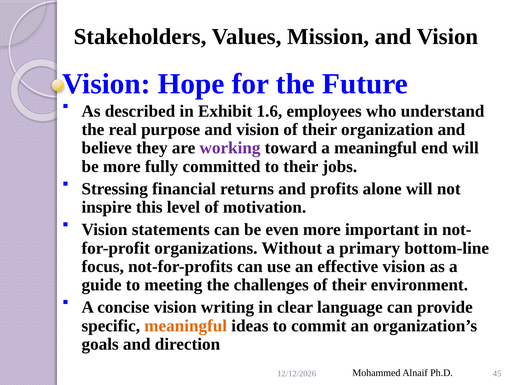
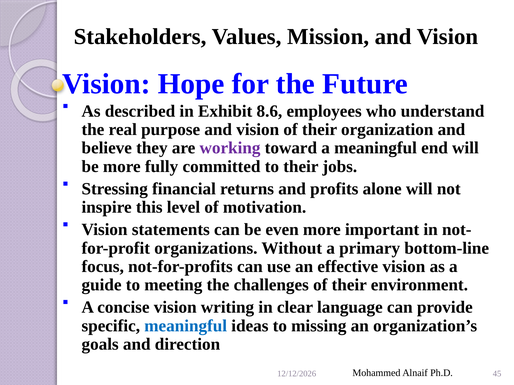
1.6: 1.6 -> 8.6
meaningful at (186, 326) colour: orange -> blue
commit: commit -> missing
